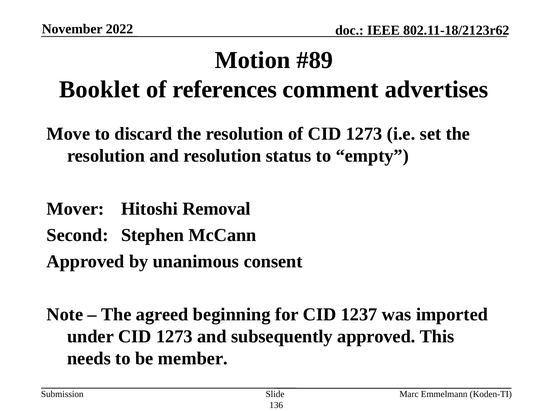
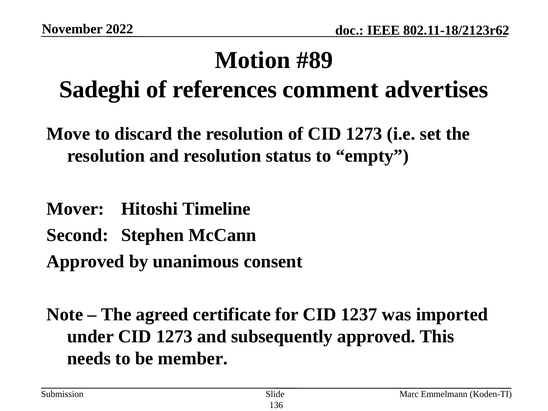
Booklet: Booklet -> Sadeghi
Removal: Removal -> Timeline
beginning: beginning -> certificate
